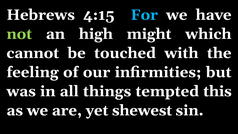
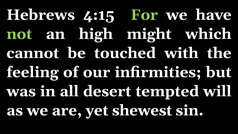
For colour: light blue -> light green
things: things -> desert
this: this -> will
